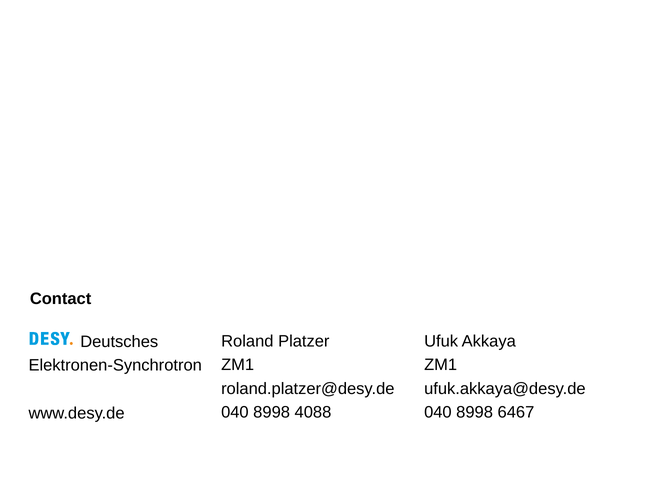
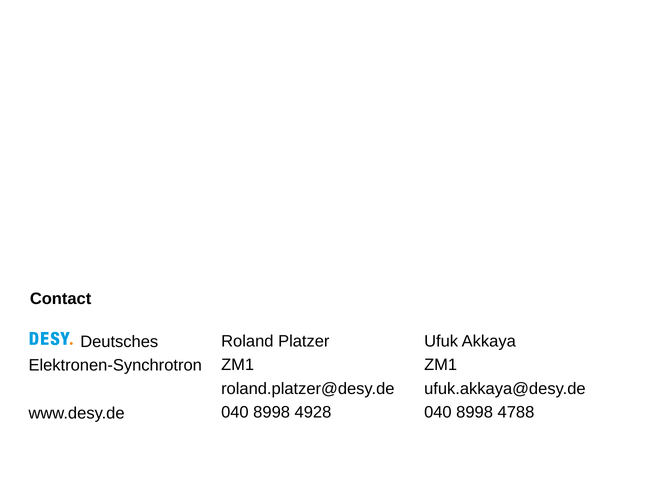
6467: 6467 -> 4788
4088: 4088 -> 4928
